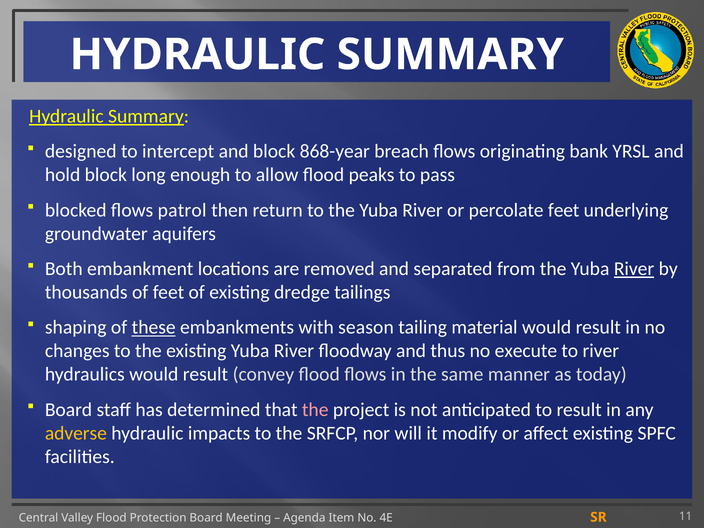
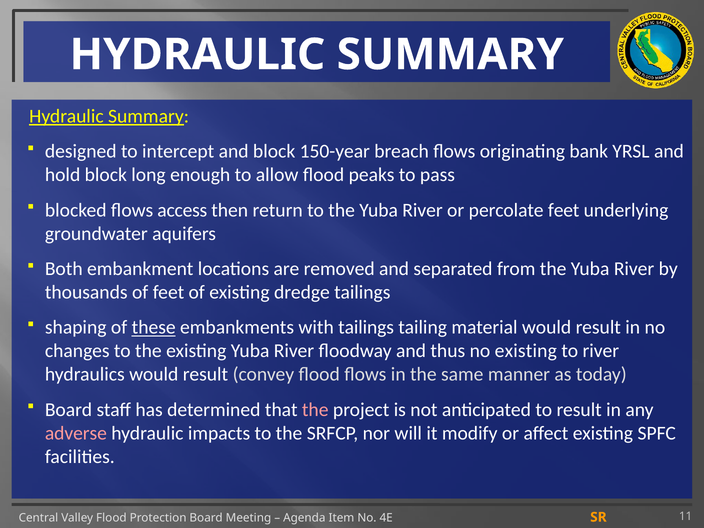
868-year: 868-year -> 150-year
patrol: patrol -> access
River at (634, 269) underline: present -> none
with season: season -> tailings
no execute: execute -> existing
adverse colour: yellow -> pink
